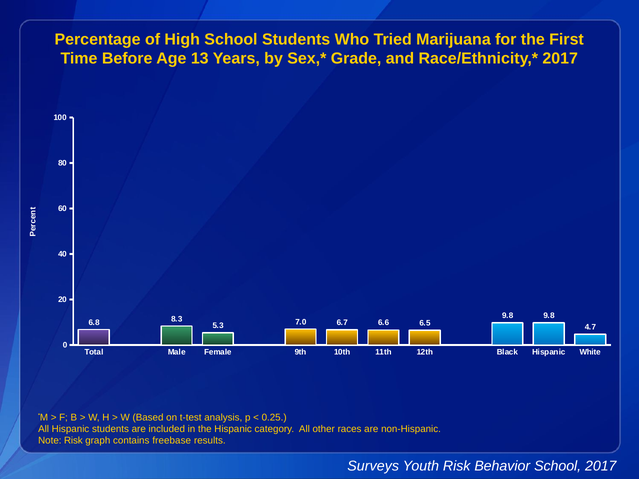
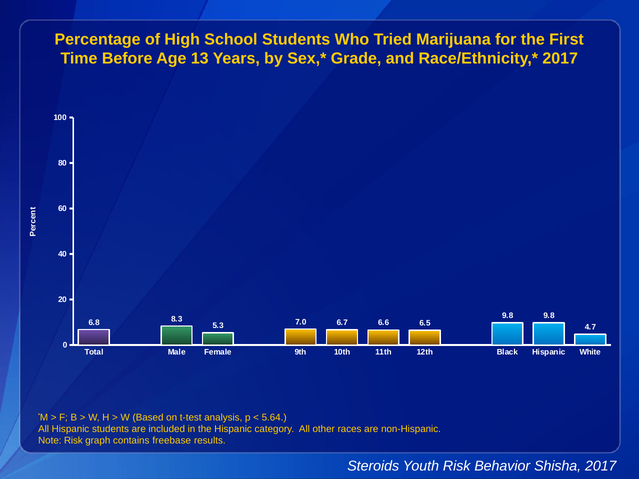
0.25: 0.25 -> 5.64
Surveys: Surveys -> Steroids
Behavior School: School -> Shisha
